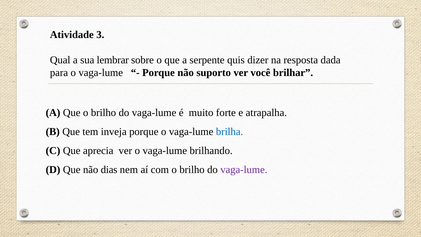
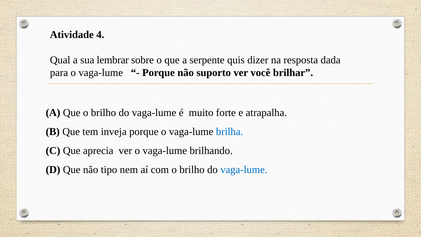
3: 3 -> 4
dias: dias -> tipo
vaga-lume at (244, 169) colour: purple -> blue
